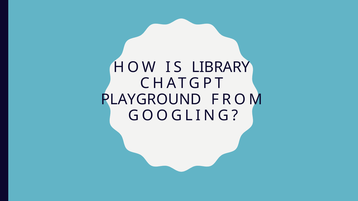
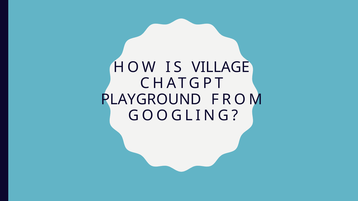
LIBRARY: LIBRARY -> VILLAGE
